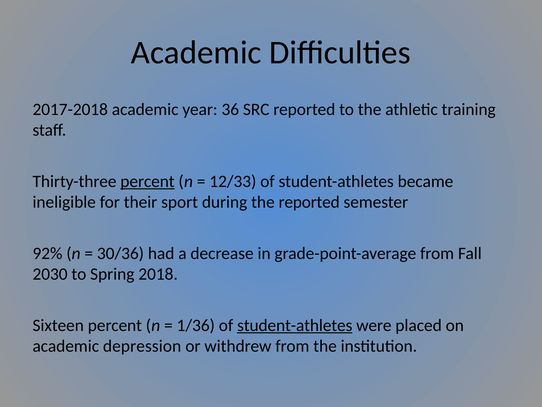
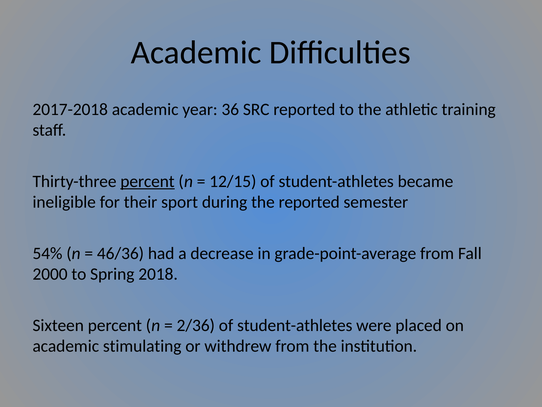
12/33: 12/33 -> 12/15
92%: 92% -> 54%
30/36: 30/36 -> 46/36
2030: 2030 -> 2000
1/36: 1/36 -> 2/36
student-athletes at (295, 325) underline: present -> none
depression: depression -> stimulating
